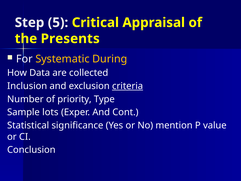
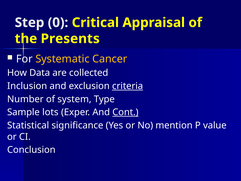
5: 5 -> 0
During: During -> Cancer
priority: priority -> system
Cont underline: none -> present
